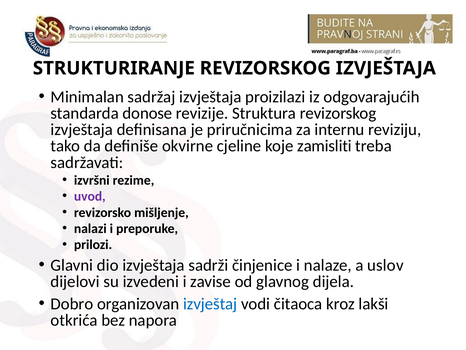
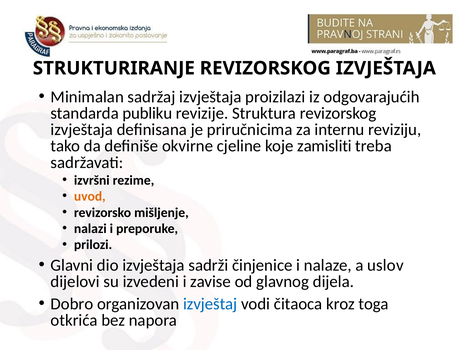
donose: donose -> publiku
uvod colour: purple -> orange
lakši: lakši -> toga
